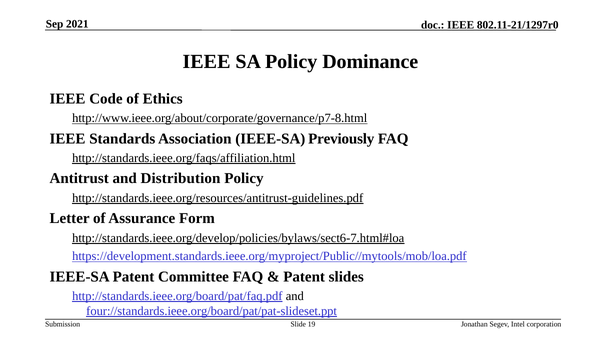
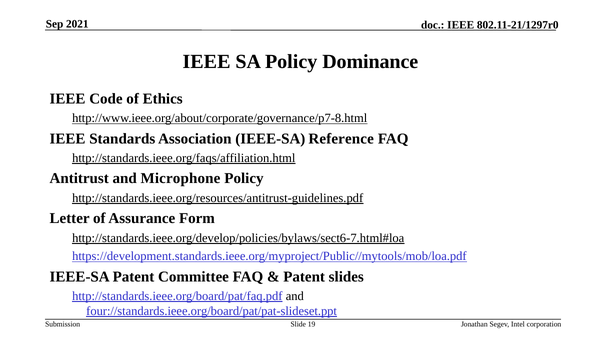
Previously: Previously -> Reference
Distribution: Distribution -> Microphone
